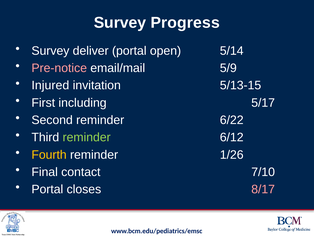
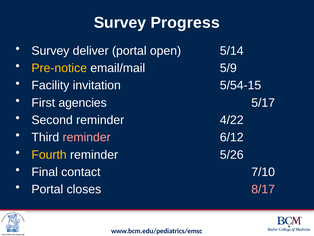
Pre-notice colour: pink -> yellow
Injured: Injured -> Facility
5/13-15: 5/13-15 -> 5/54-15
including: including -> agencies
6/22: 6/22 -> 4/22
reminder at (87, 137) colour: light green -> pink
1/26: 1/26 -> 5/26
